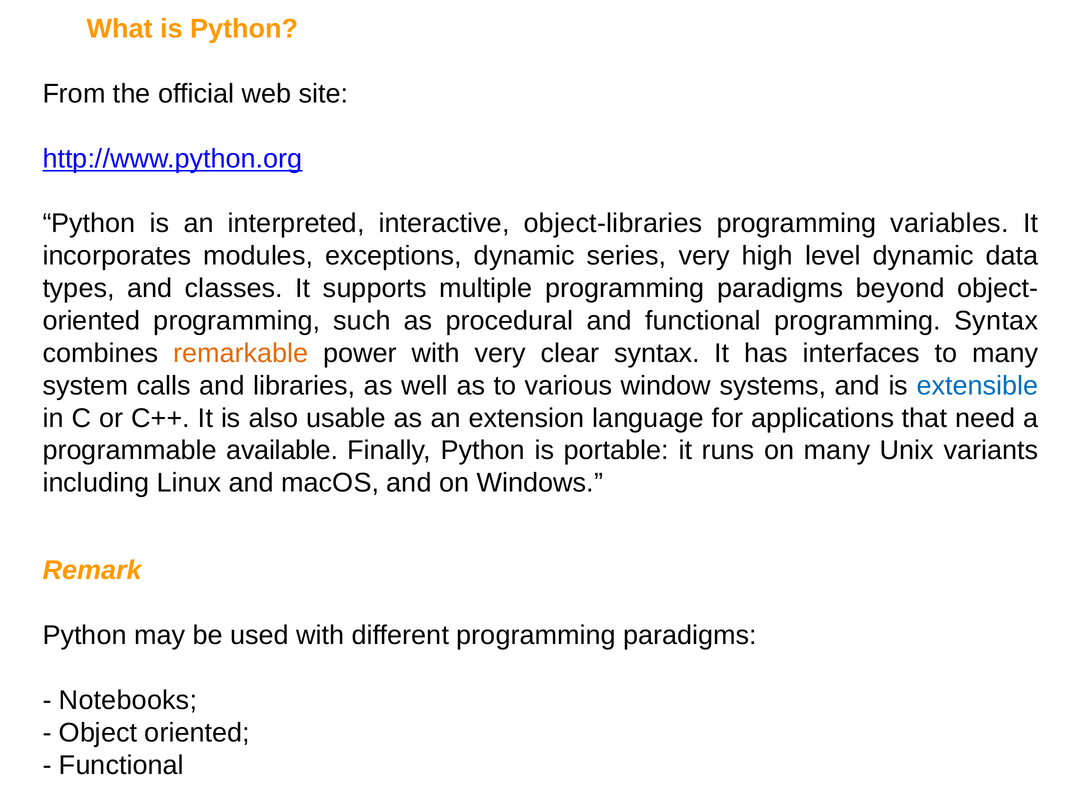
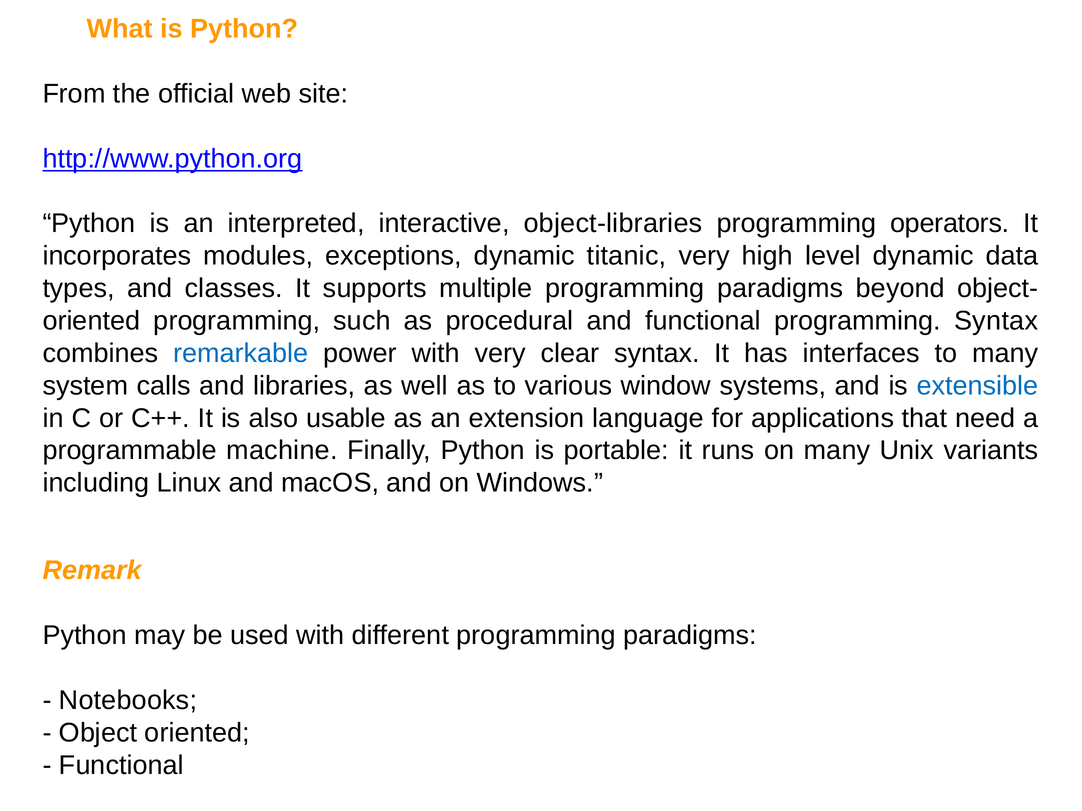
variables: variables -> operators
series: series -> titanic
remarkable colour: orange -> blue
available: available -> machine
